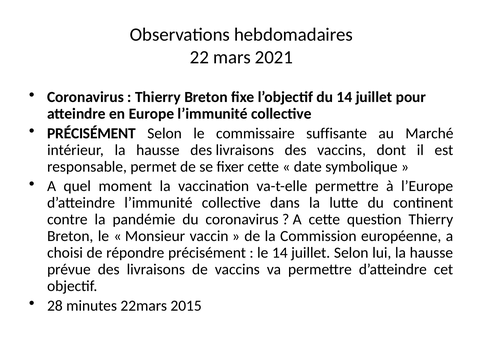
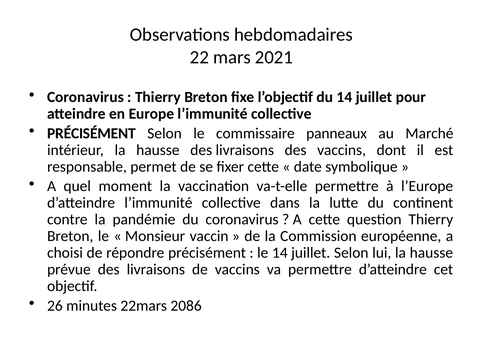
suffisante: suffisante -> panneaux
28: 28 -> 26
2015: 2015 -> 2086
